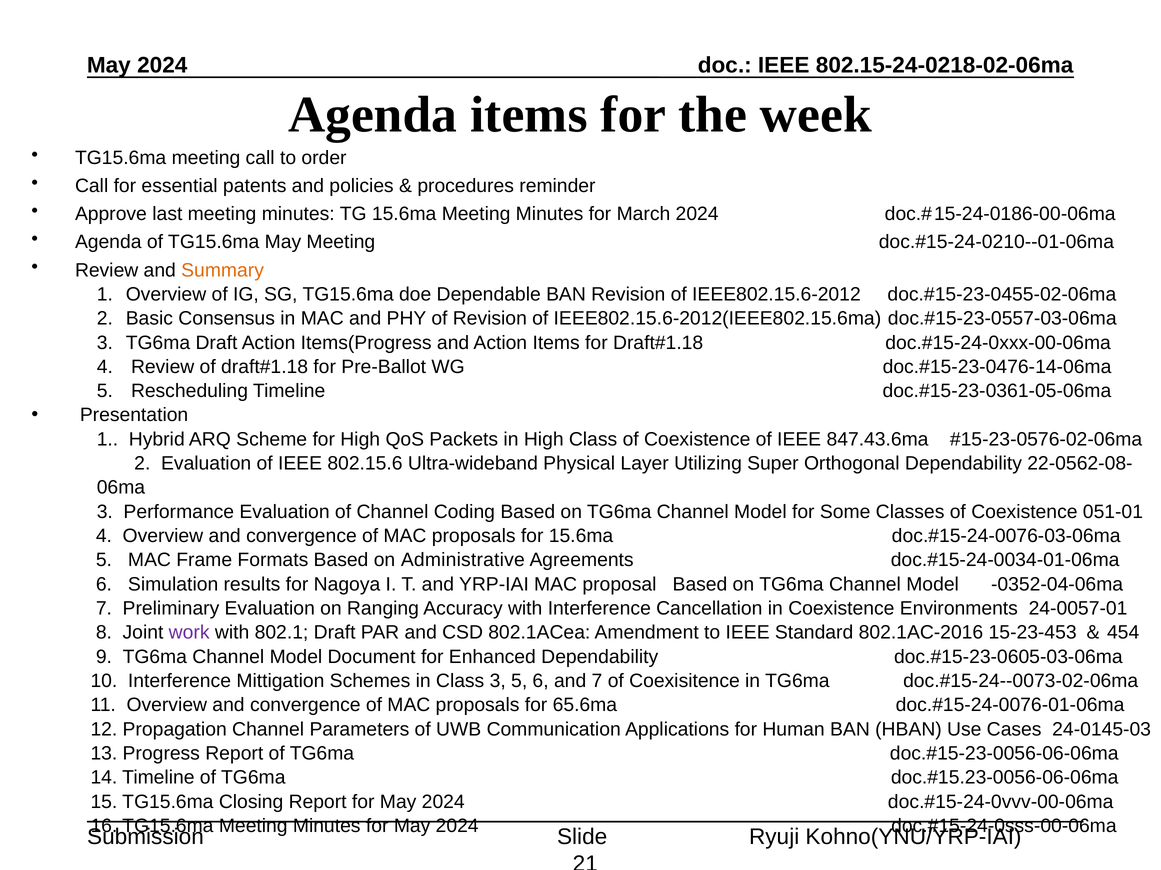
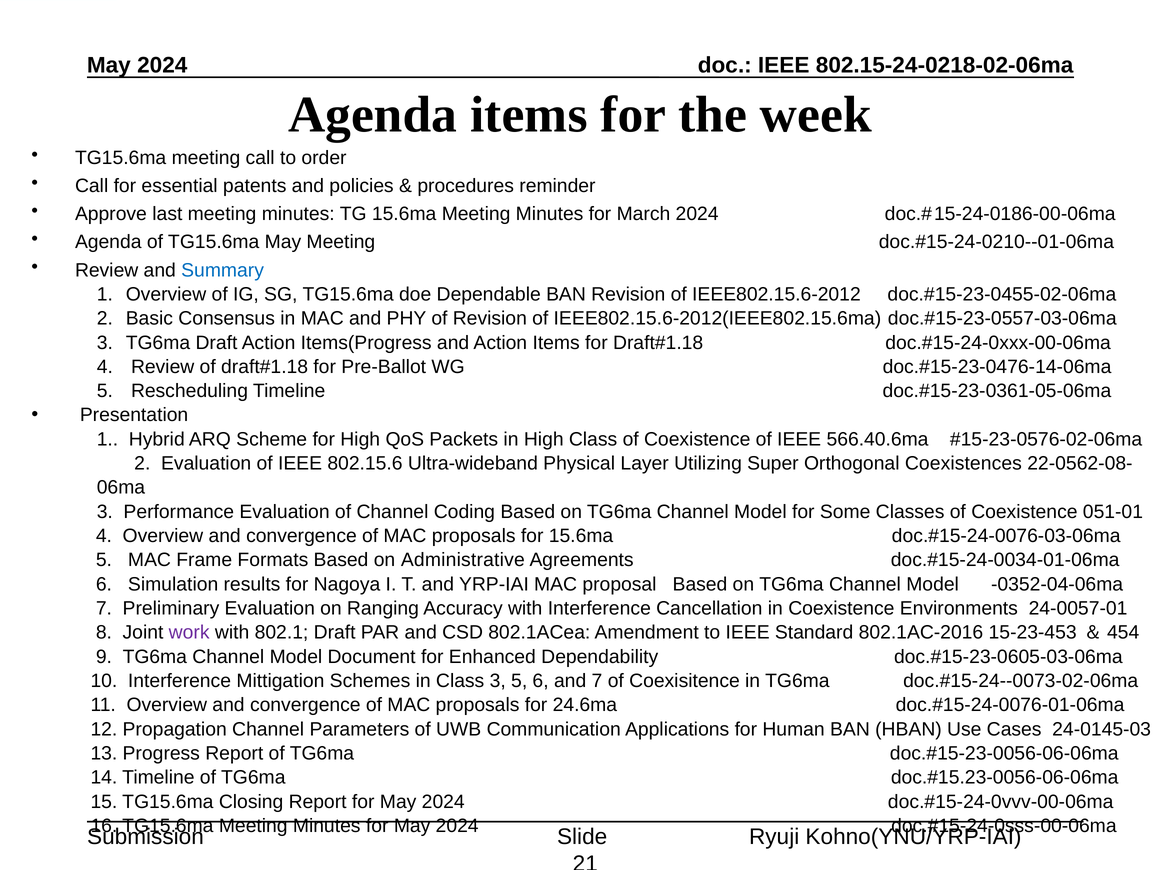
Summary colour: orange -> blue
847.43.6ma: 847.43.6ma -> 566.40.6ma
Orthogonal Dependability: Dependability -> Coexistences
65.6ma: 65.6ma -> 24.6ma
